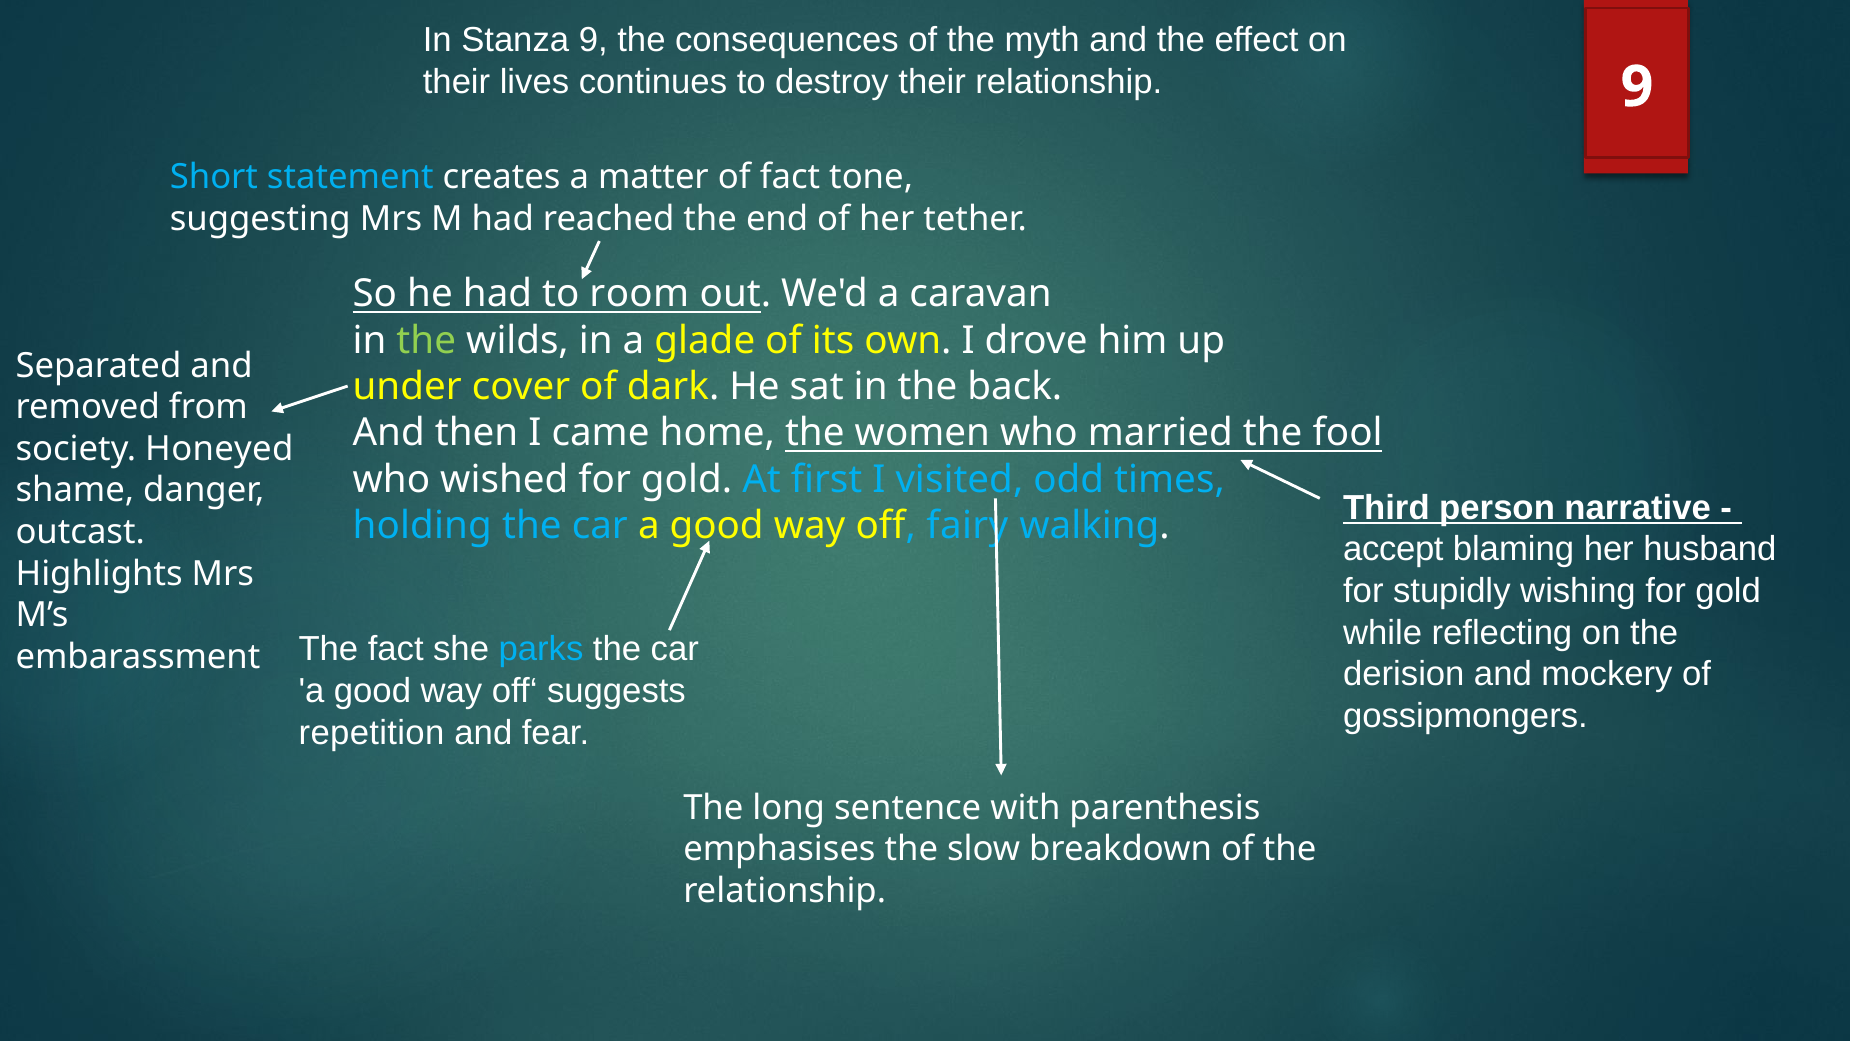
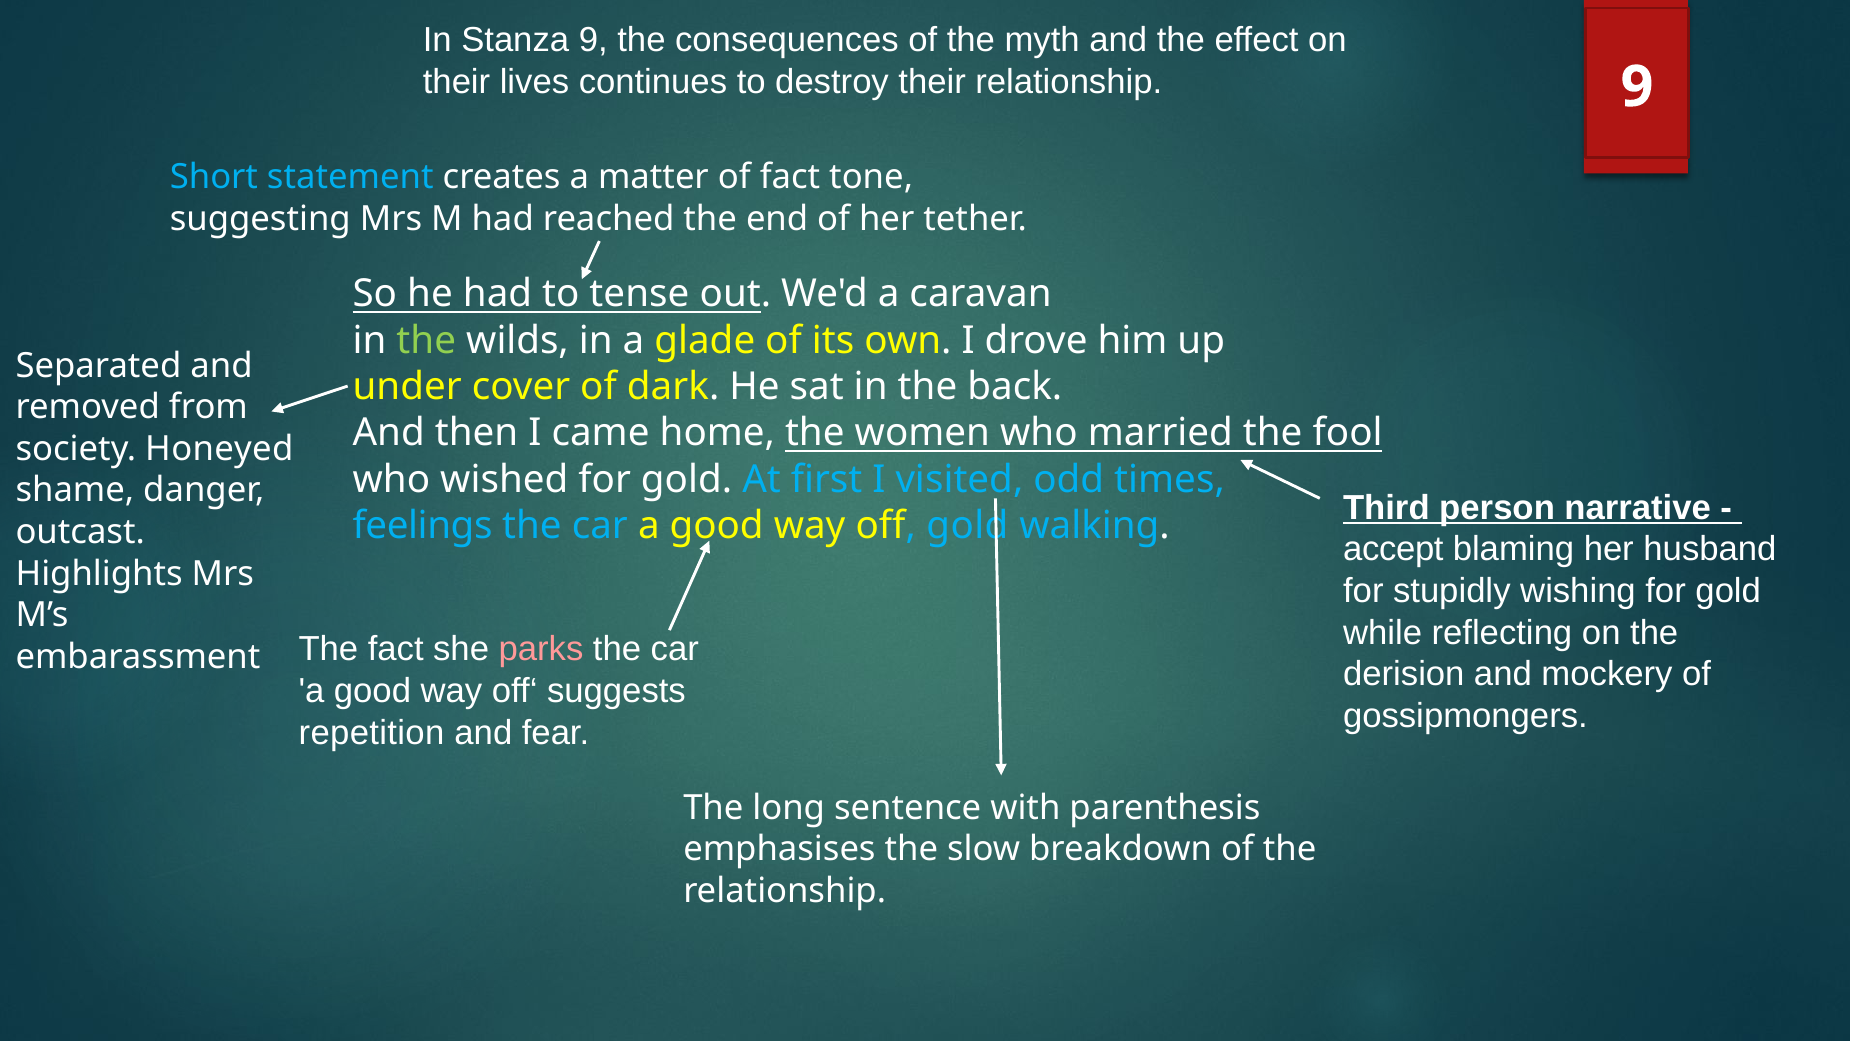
room: room -> tense
holding: holding -> feelings
off fairy: fairy -> gold
parks colour: light blue -> pink
